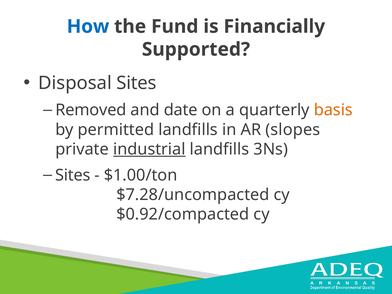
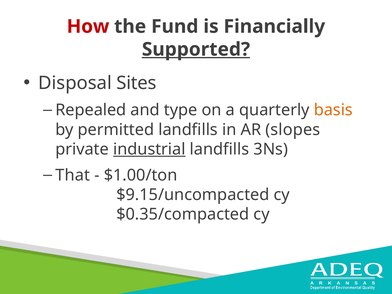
How colour: blue -> red
Supported underline: none -> present
Removed: Removed -> Repealed
date: date -> type
Sites at (73, 175): Sites -> That
$7.28/uncompacted: $7.28/uncompacted -> $9.15/uncompacted
$0.92/compacted: $0.92/compacted -> $0.35/compacted
